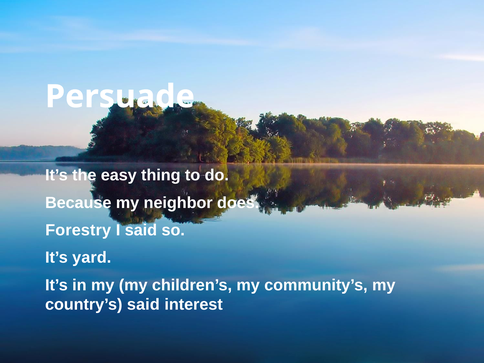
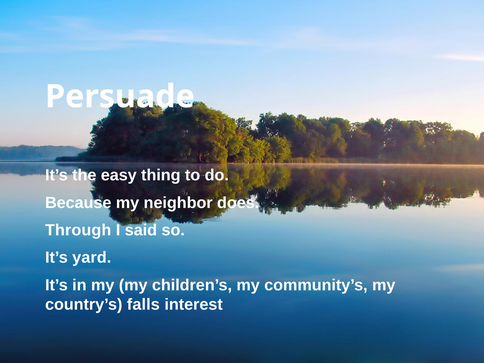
Forestry: Forestry -> Through
country’s said: said -> falls
